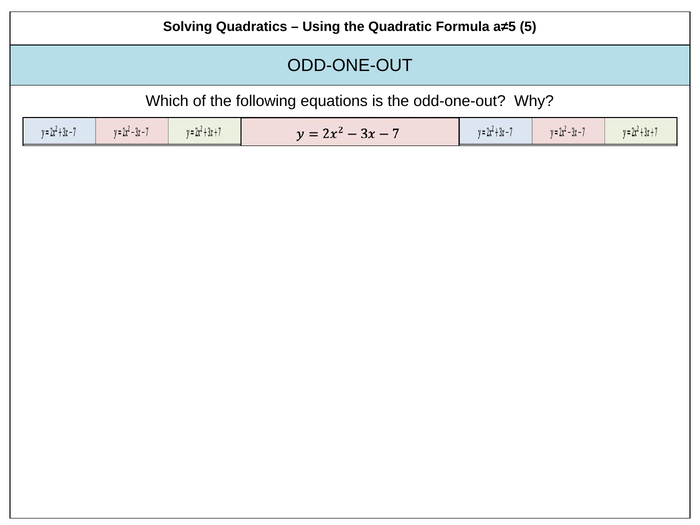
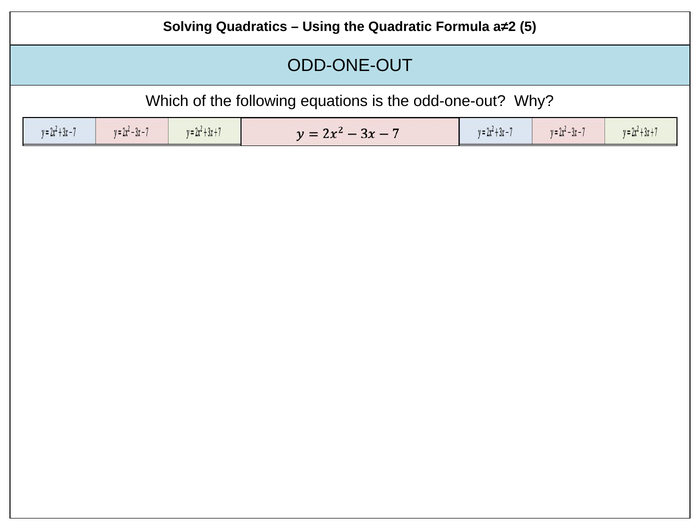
a≠5: a≠5 -> a≠2
